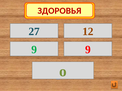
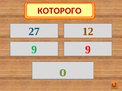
ЗДОРОВЬЯ: ЗДОРОВЬЯ -> КОТОРОГО
